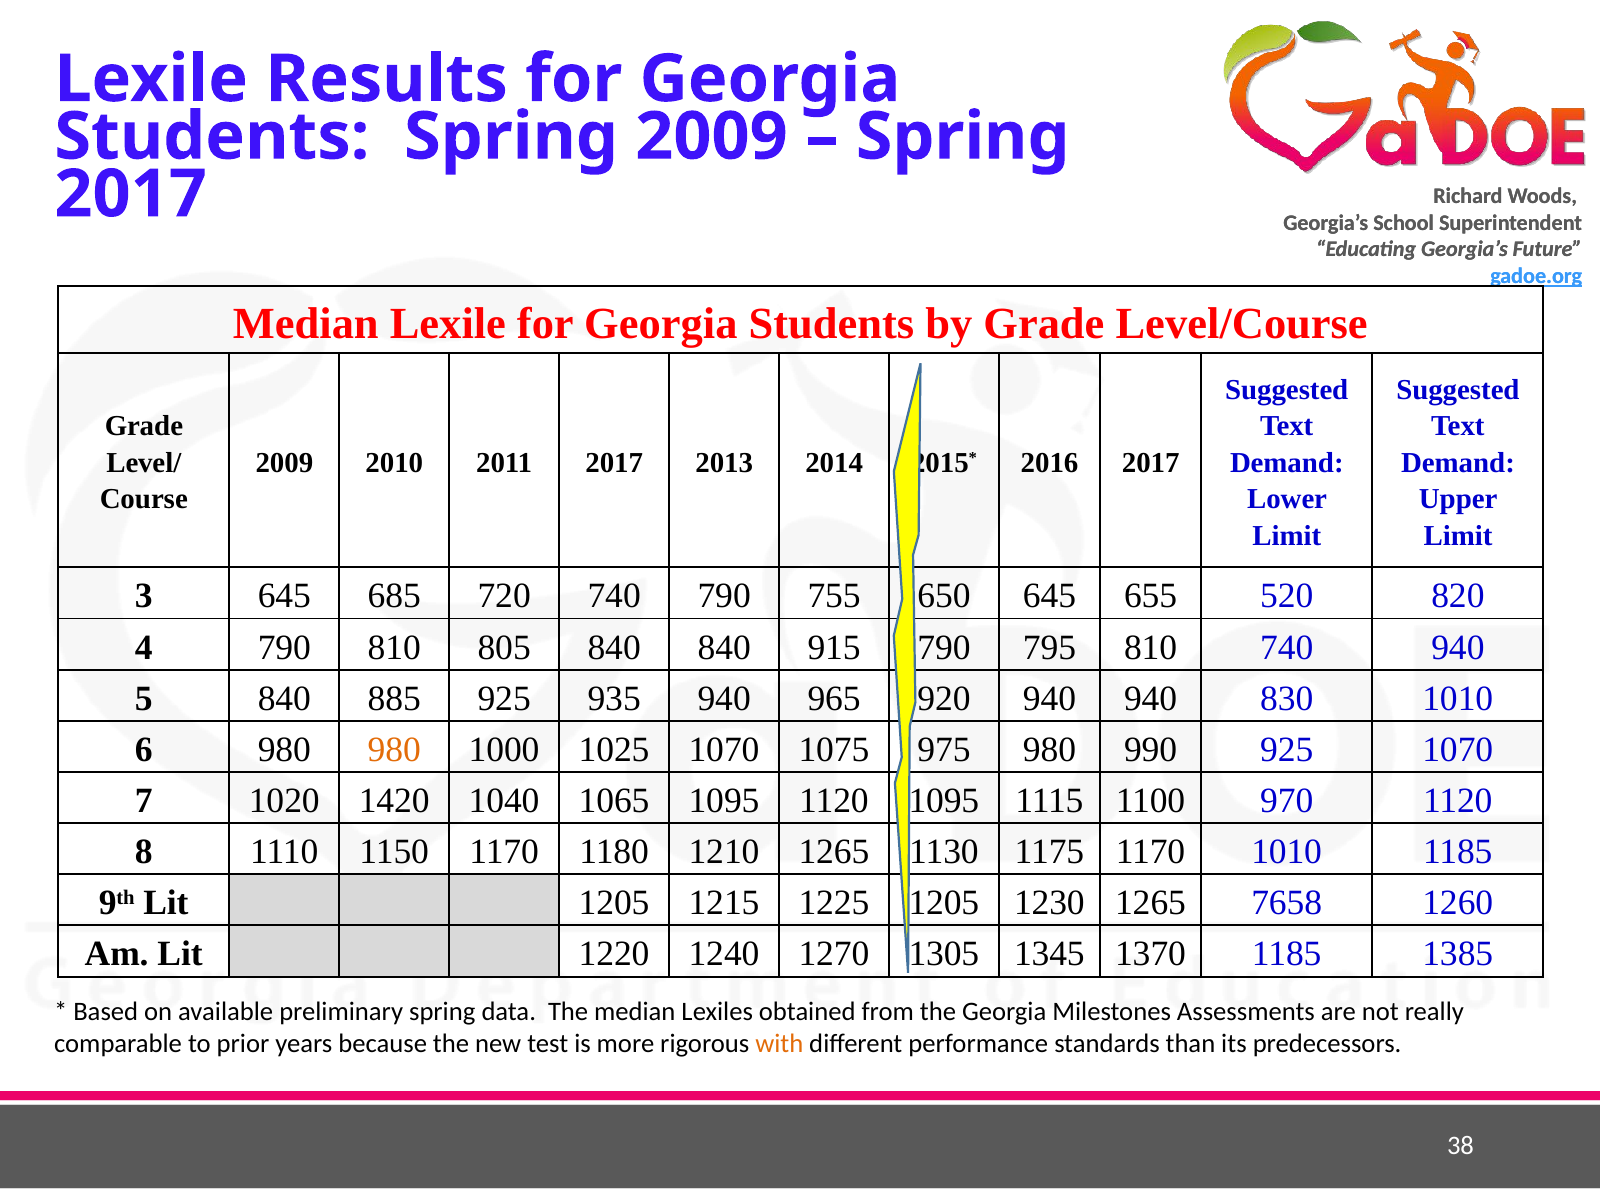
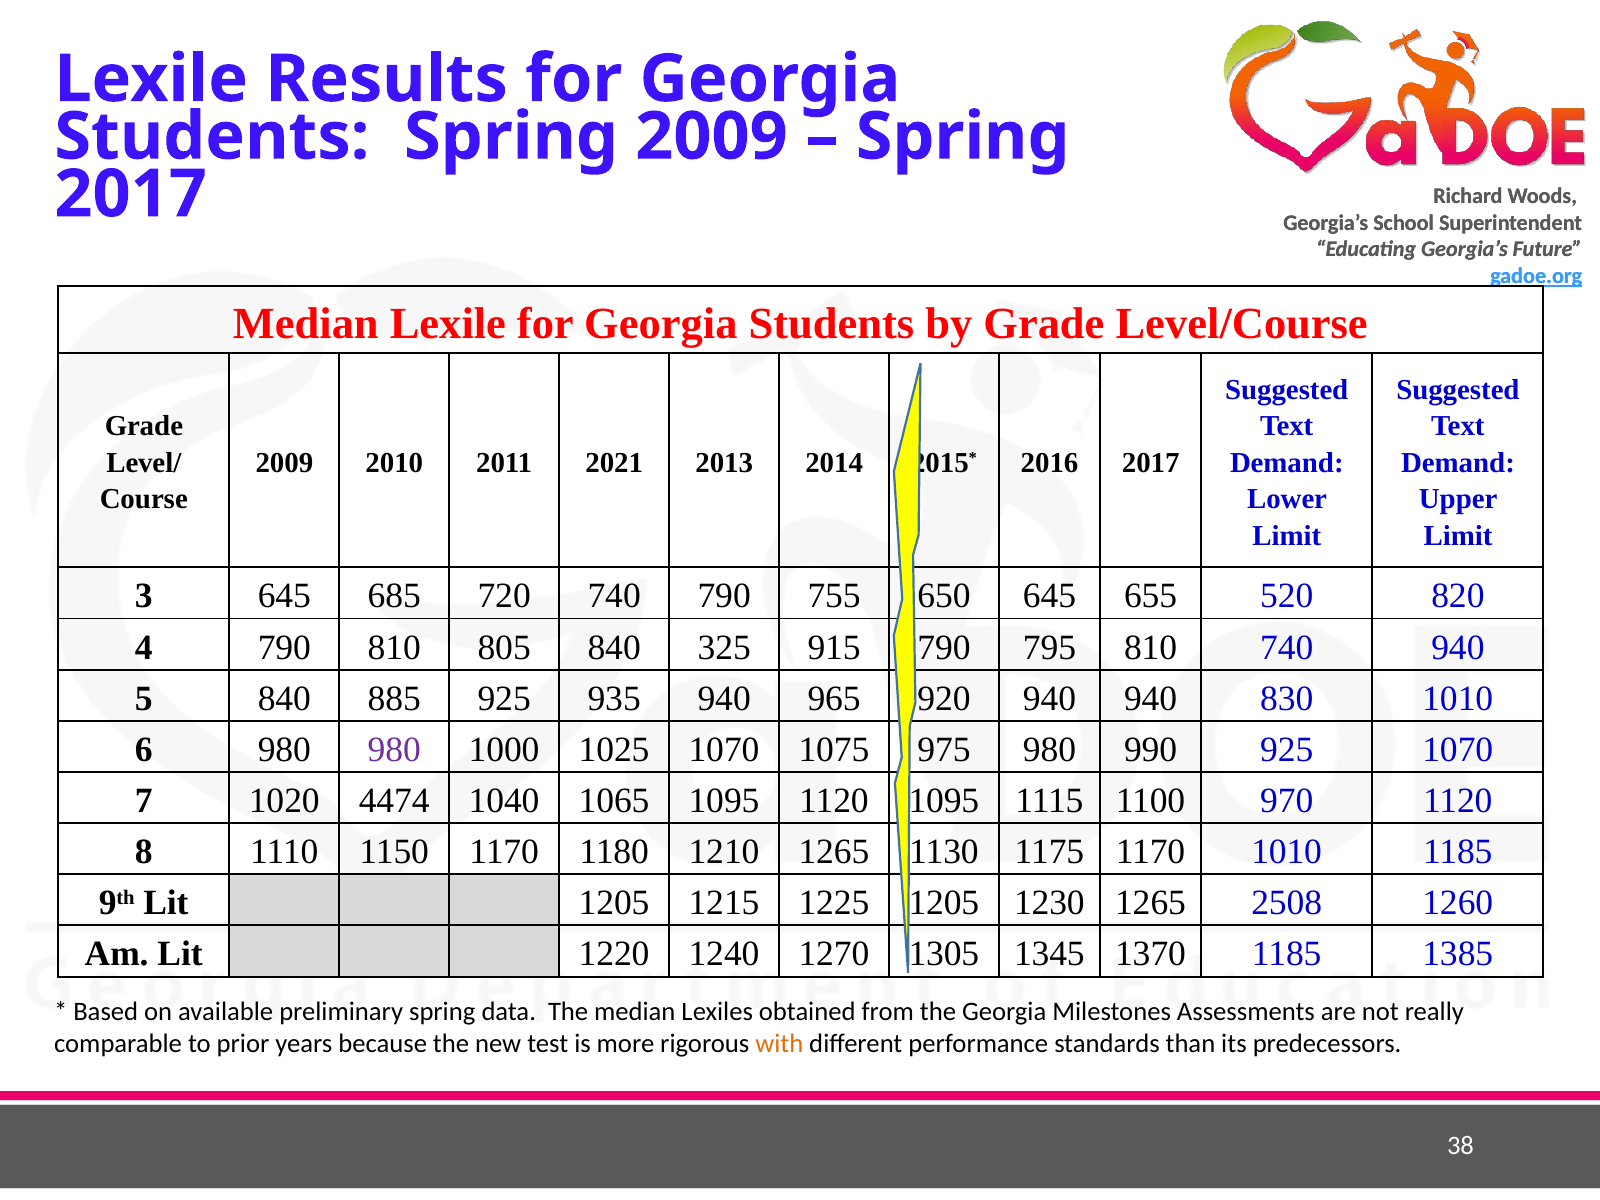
2011 2017: 2017 -> 2021
840 840: 840 -> 325
980 at (394, 750) colour: orange -> purple
1420: 1420 -> 4474
7658: 7658 -> 2508
